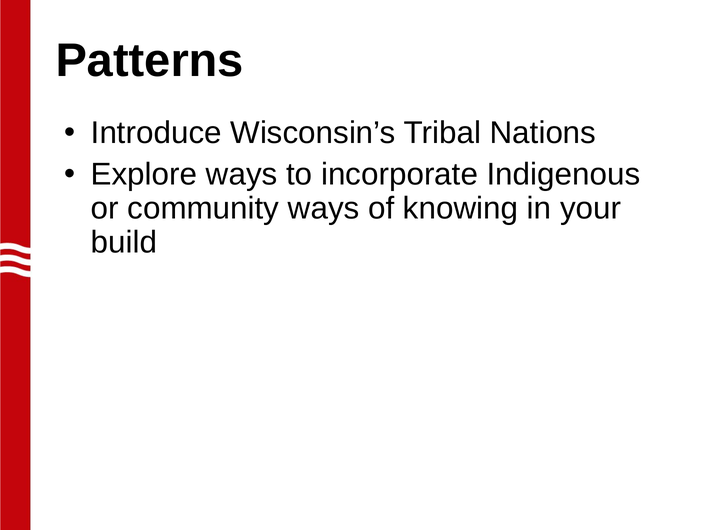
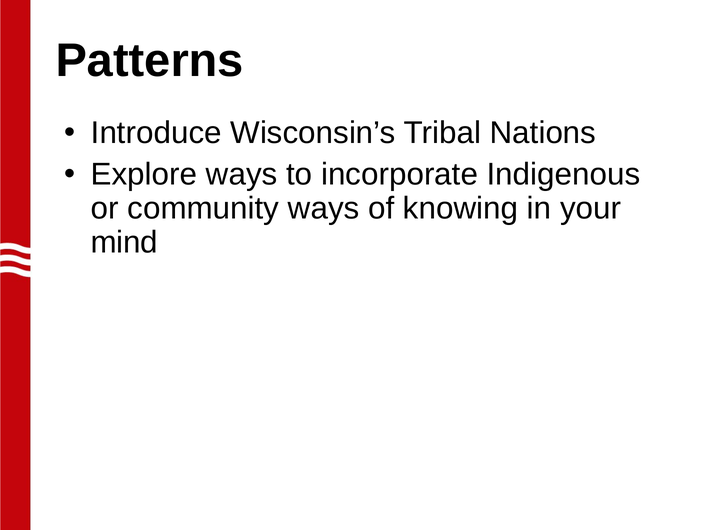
build: build -> mind
